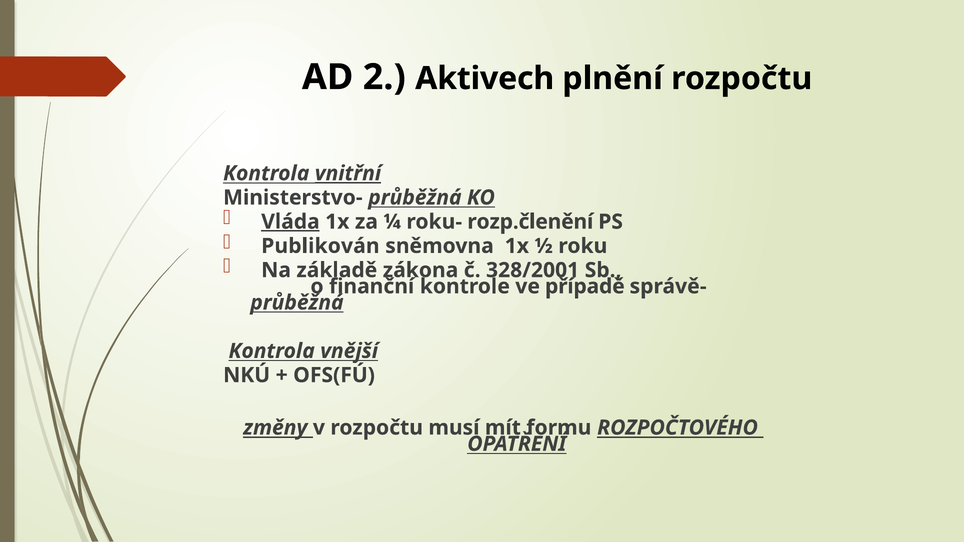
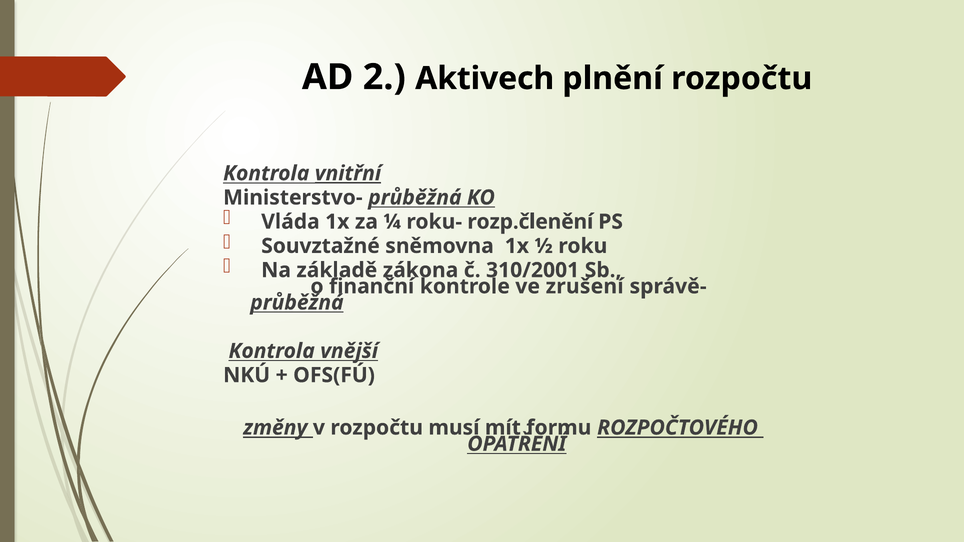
Vláda underline: present -> none
Publikován: Publikován -> Souvztažné
328/2001: 328/2001 -> 310/2001
případě: případě -> zrušení
